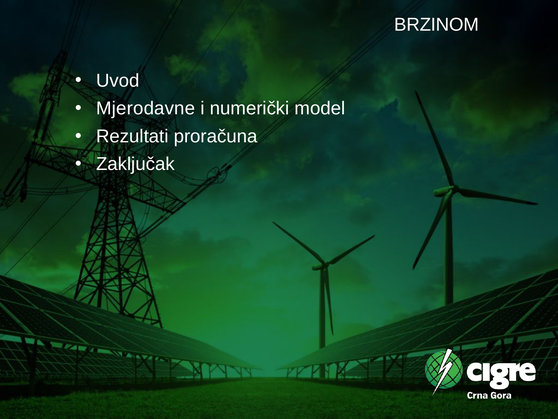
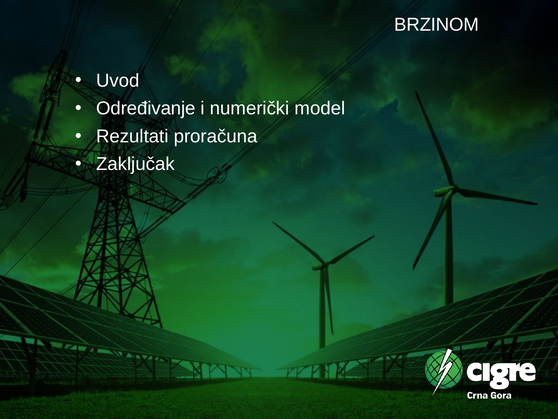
Mjerodavne: Mjerodavne -> Određivanje
